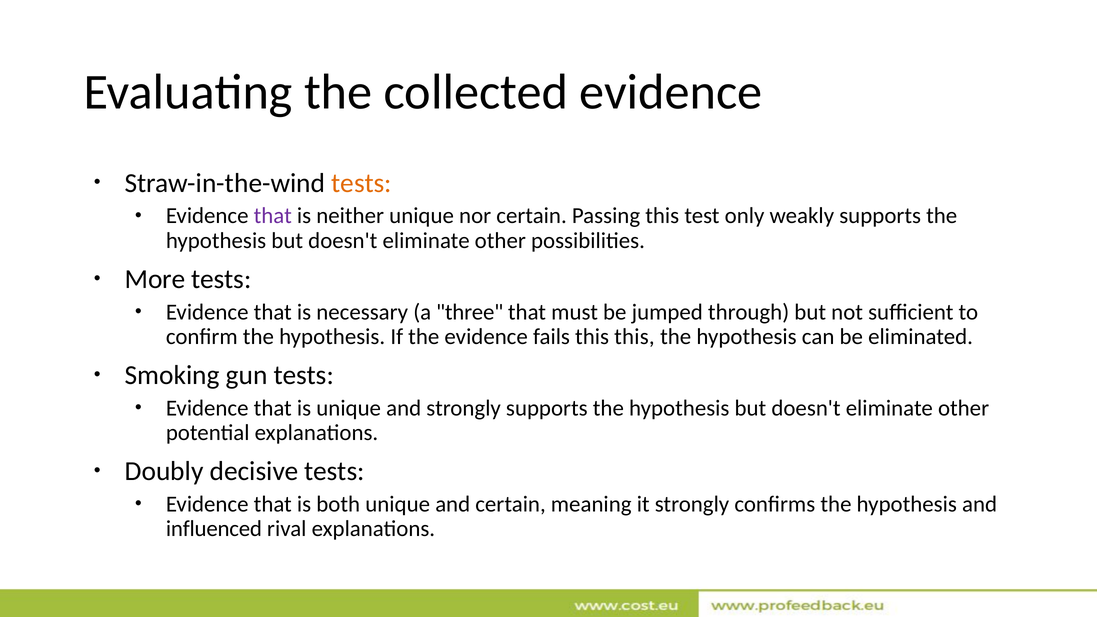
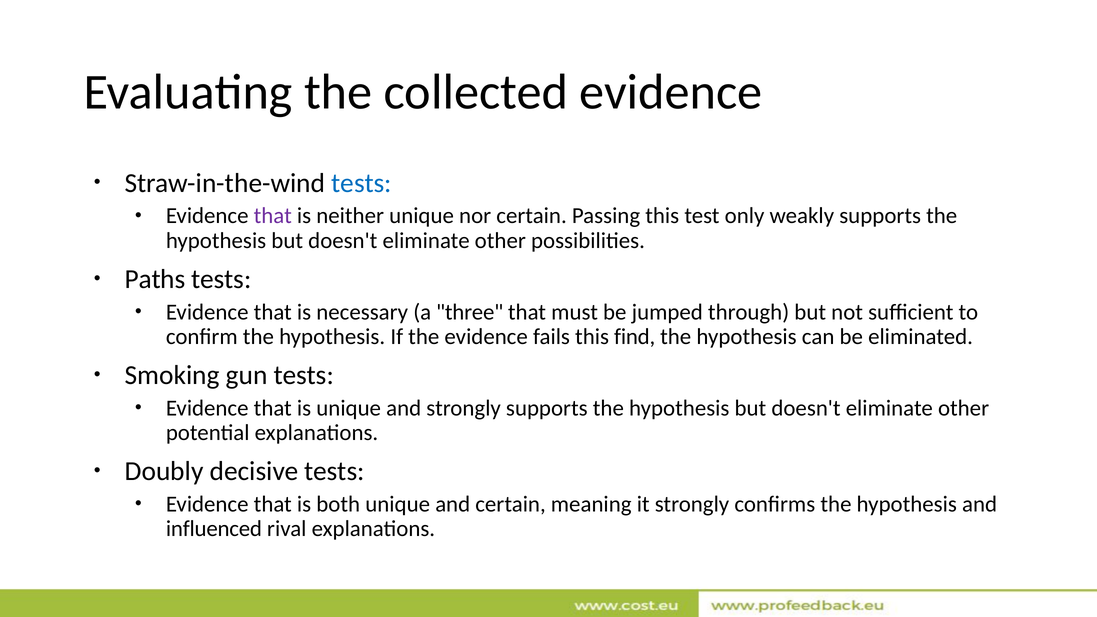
tests at (362, 183) colour: orange -> blue
More: More -> Paths
this this: this -> find
